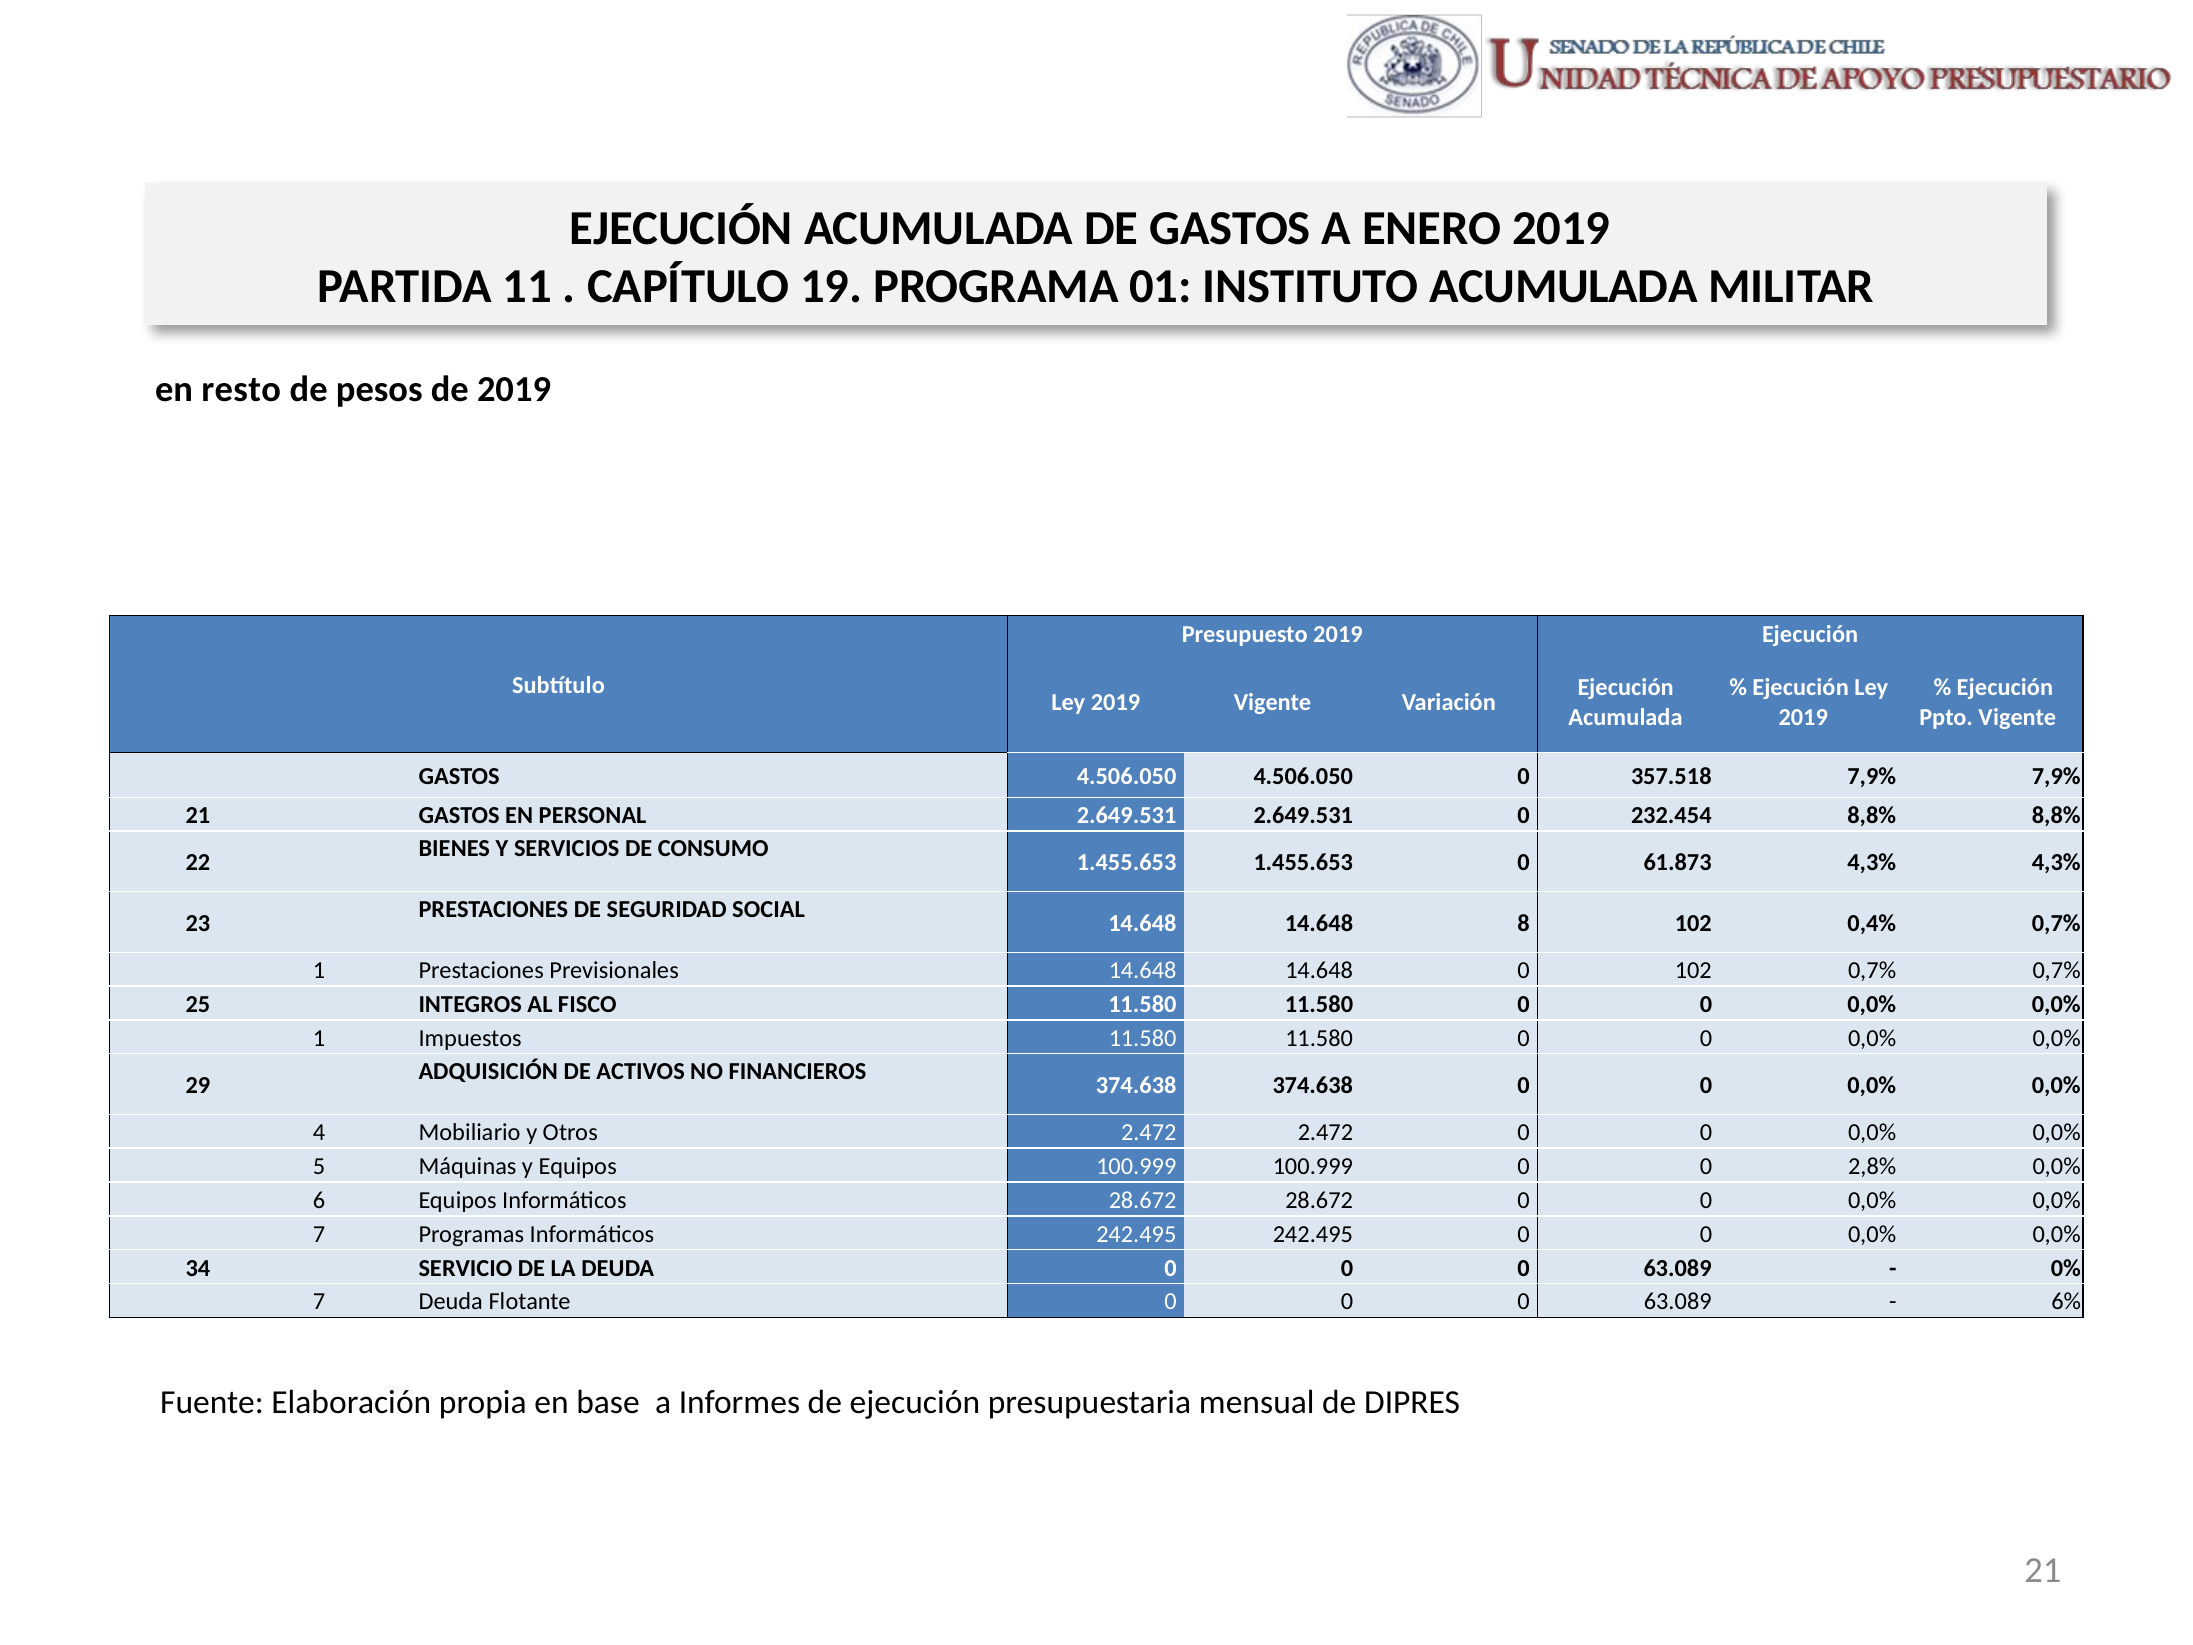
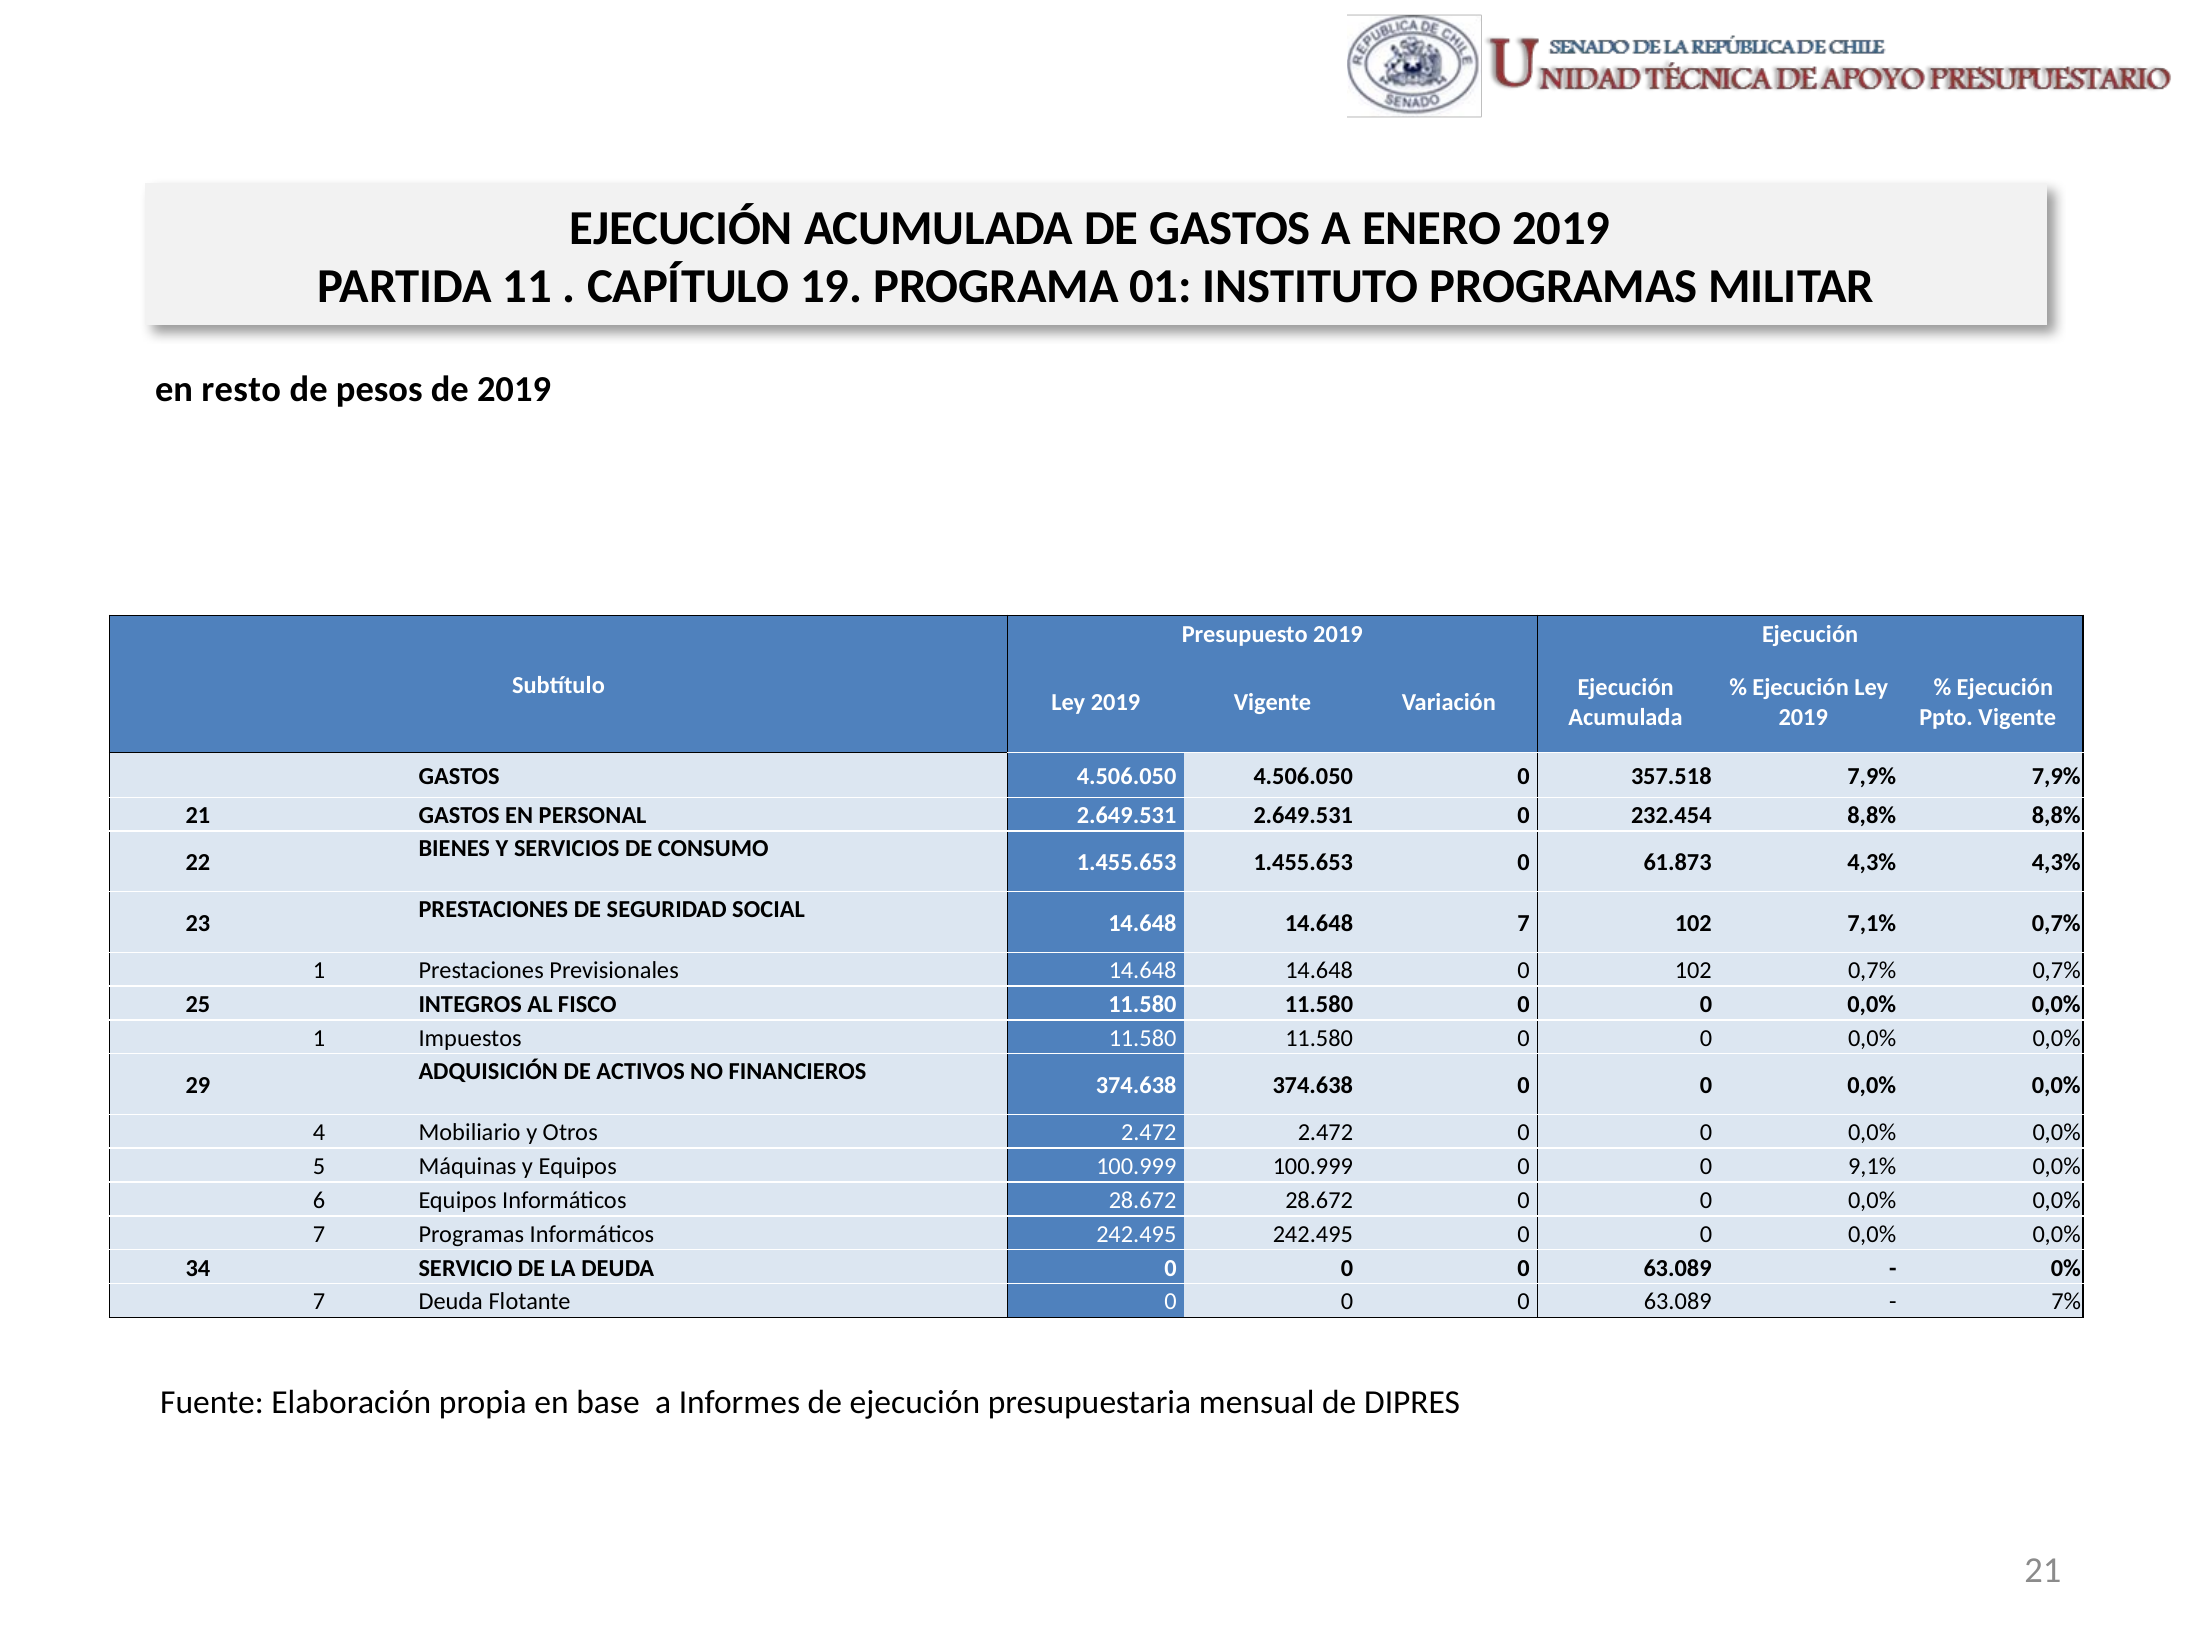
INSTITUTO ACUMULADA: ACUMULADA -> PROGRAMAS
14.648 8: 8 -> 7
0,4%: 0,4% -> 7,1%
2,8%: 2,8% -> 9,1%
6%: 6% -> 7%
